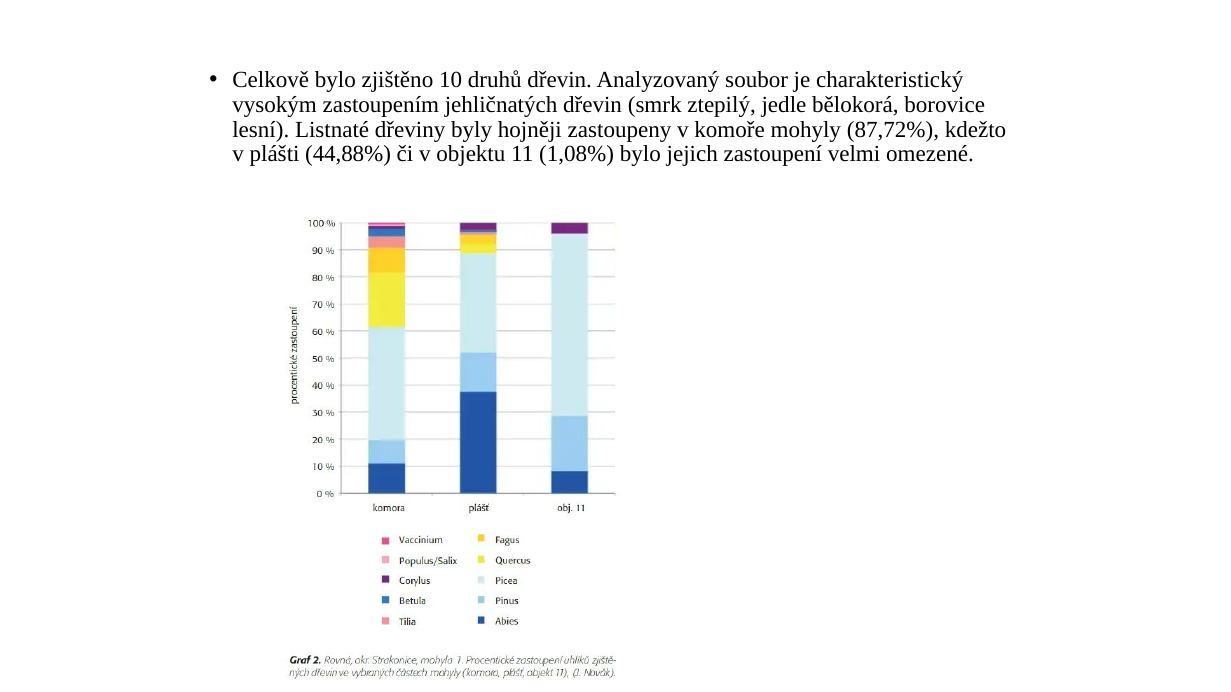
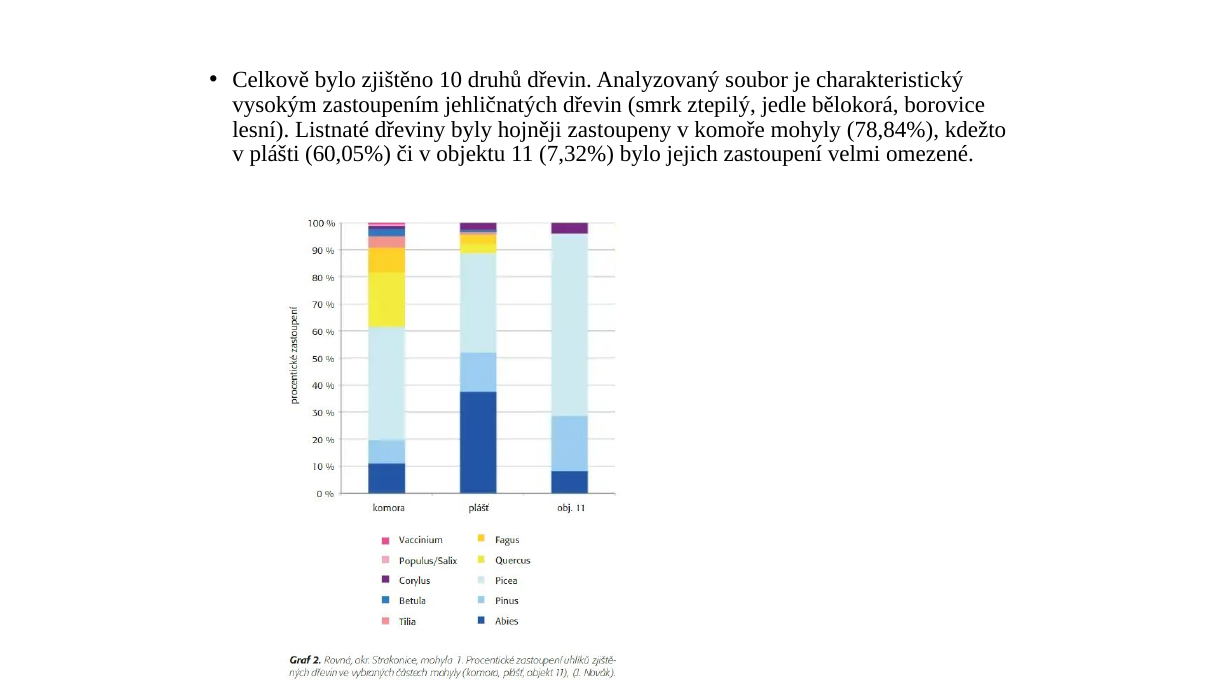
87,72%: 87,72% -> 78,84%
44,88%: 44,88% -> 60,05%
1,08%: 1,08% -> 7,32%
